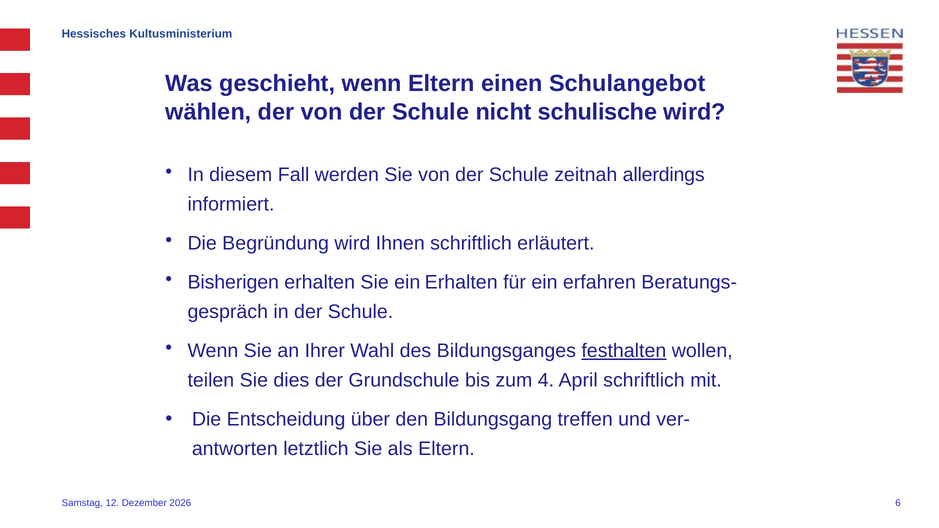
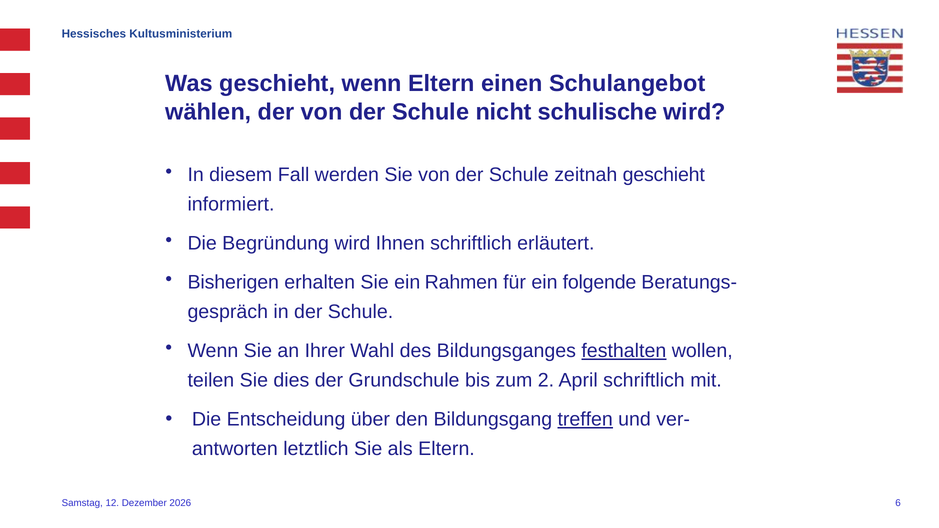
zeitnah allerdings: allerdings -> geschieht
ein Erhalten: Erhalten -> Rahmen
erfahren: erfahren -> folgende
4: 4 -> 2
treffen underline: none -> present
